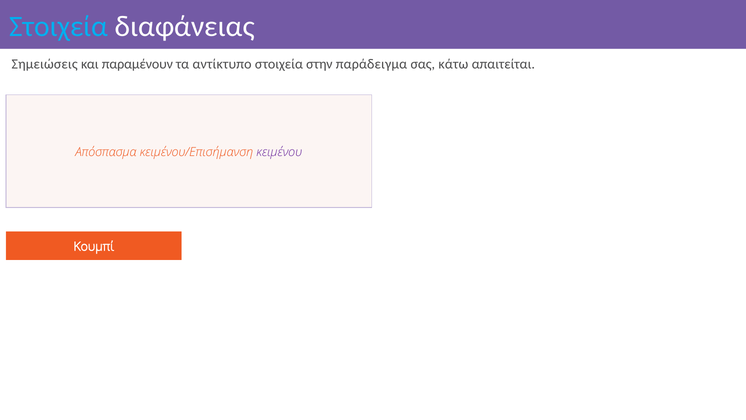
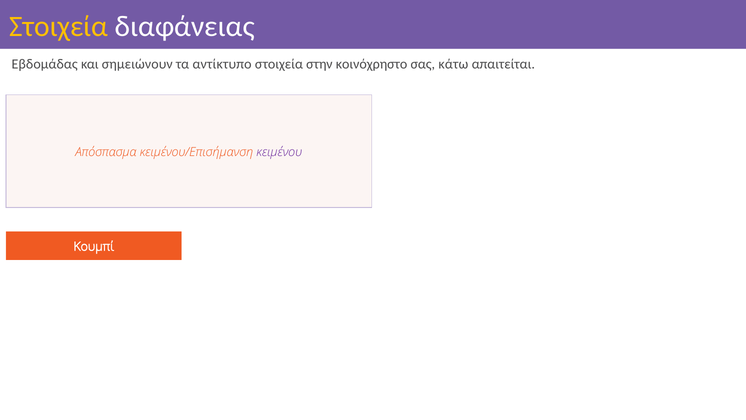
Στοιχεία at (59, 27) colour: light blue -> yellow
Σημειώσεις: Σημειώσεις -> Εβδομάδας
παραμένουν: παραμένουν -> σημειώνουν
παράδειγμα: παράδειγμα -> κοινόχρηστο
